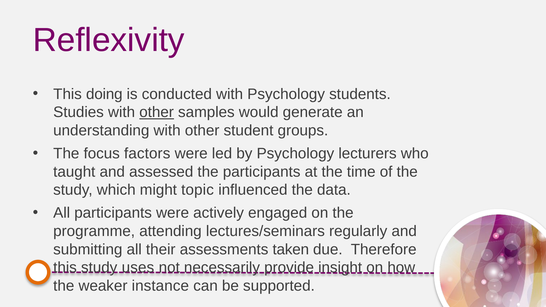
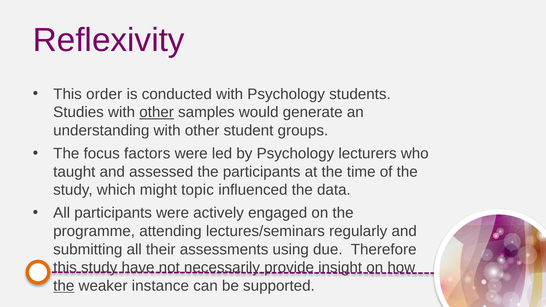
doing: doing -> order
taken: taken -> using
uses: uses -> have
the at (64, 286) underline: none -> present
